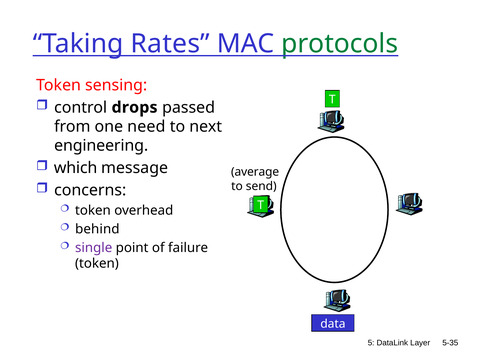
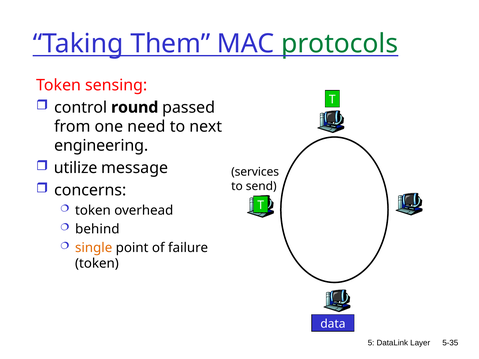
Rates: Rates -> Them
drops: drops -> round
which: which -> utilize
average: average -> services
single colour: purple -> orange
